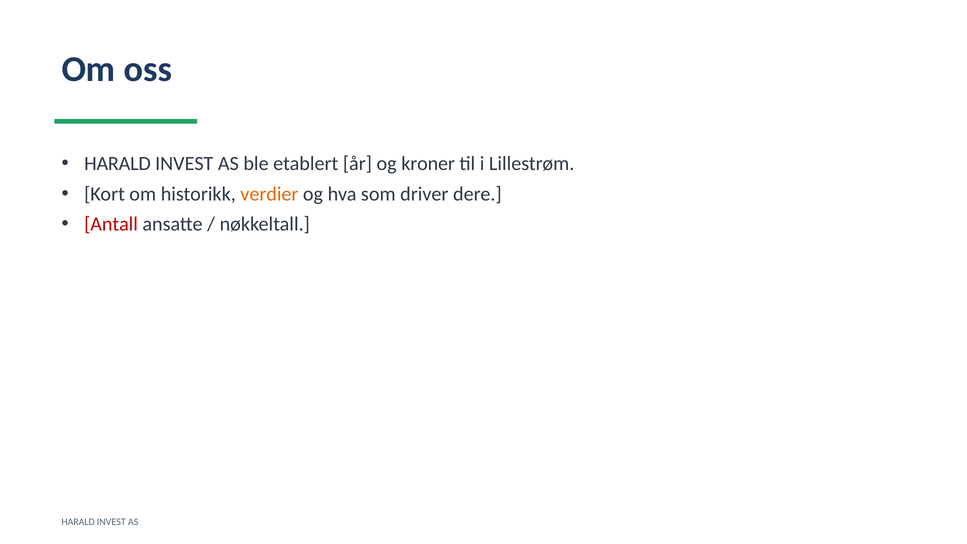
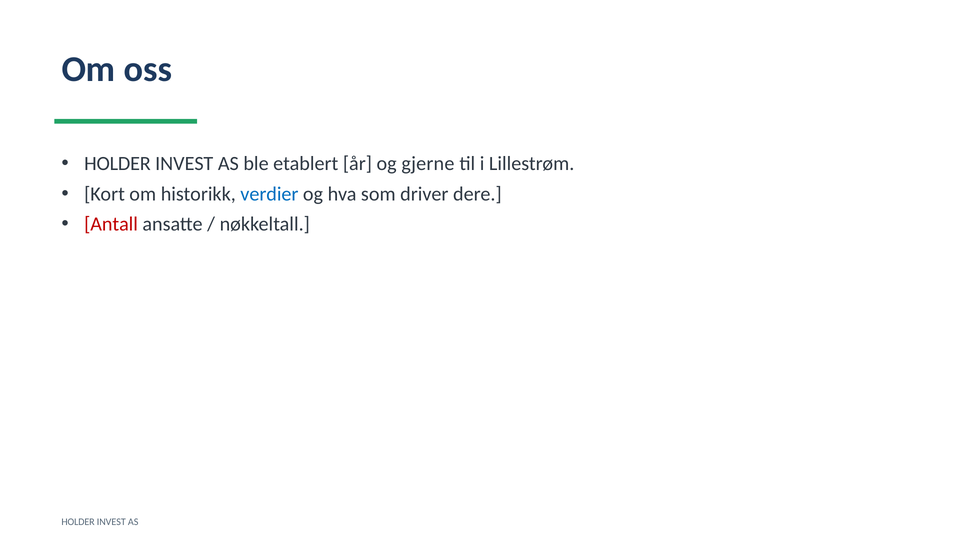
HARALD at (117, 164): HARALD -> HOLDER
kroner: kroner -> gjerne
verdier colour: orange -> blue
HARALD at (78, 522): HARALD -> HOLDER
